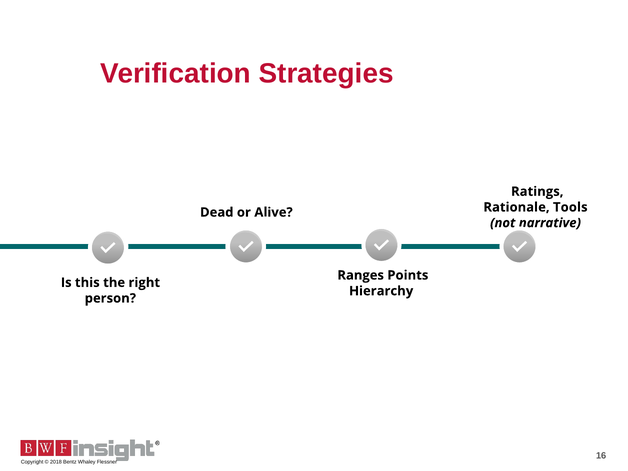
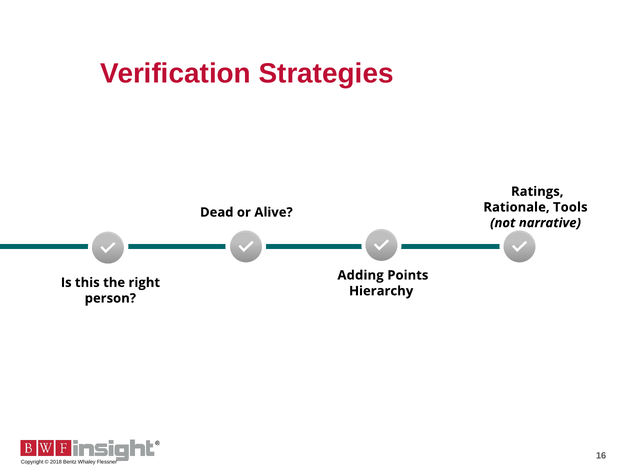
Ranges: Ranges -> Adding
